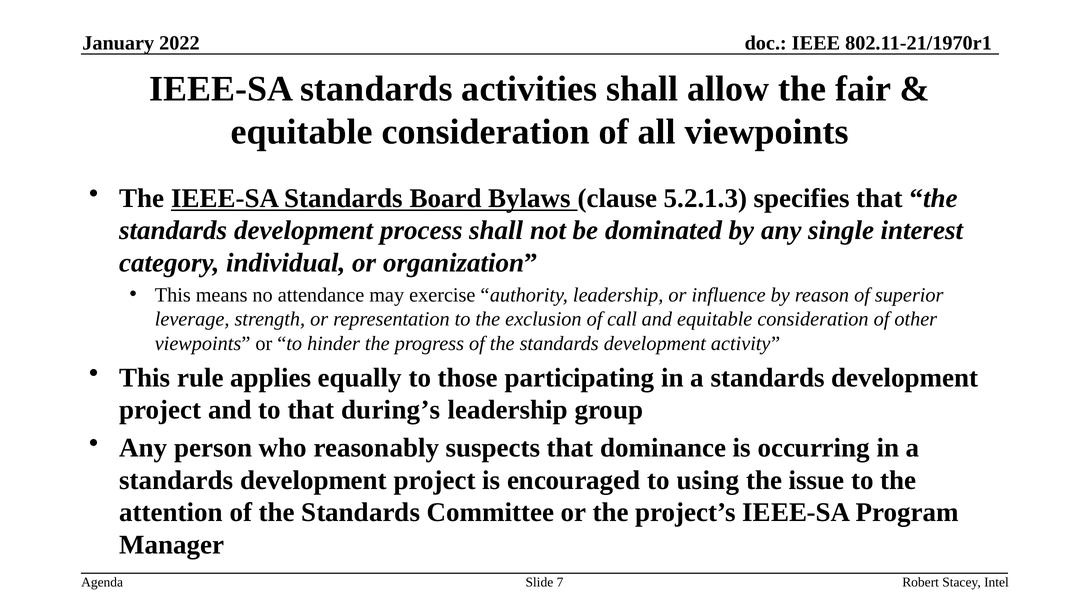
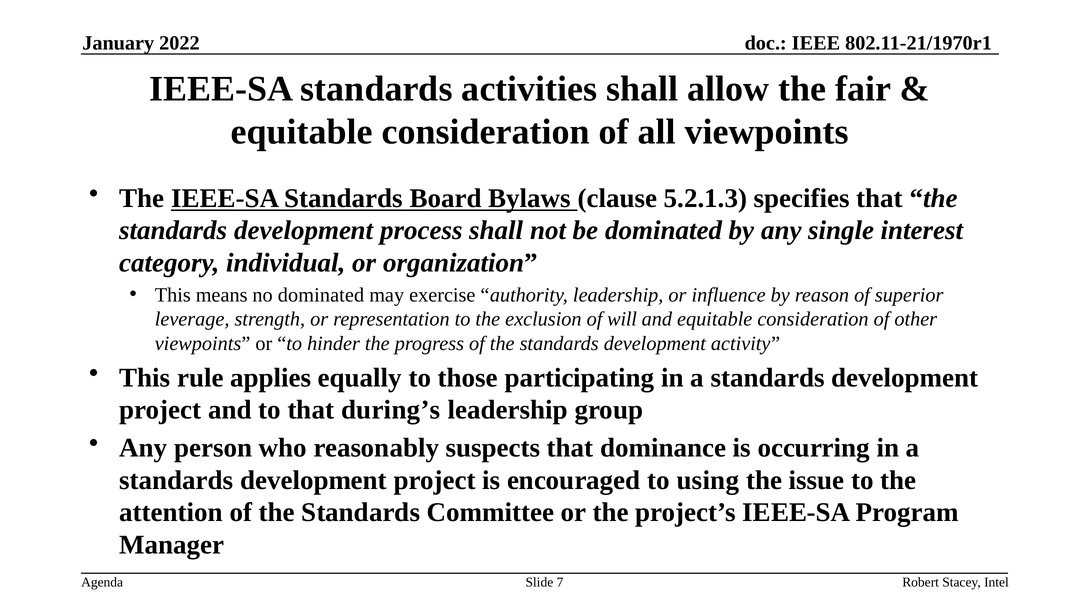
no attendance: attendance -> dominated
call: call -> will
